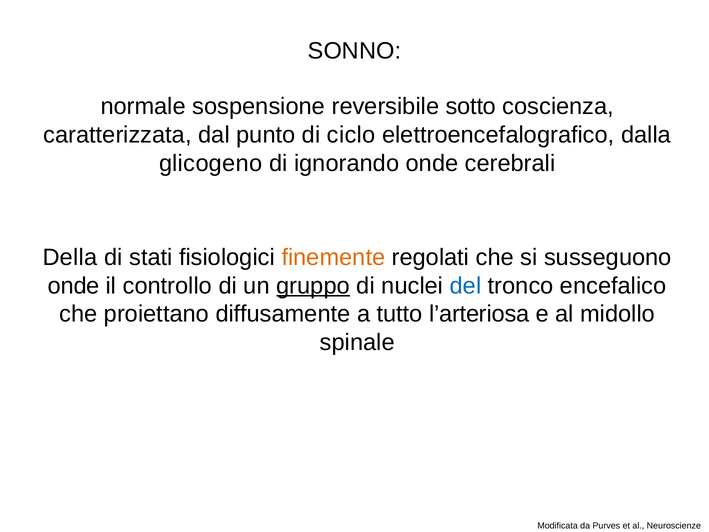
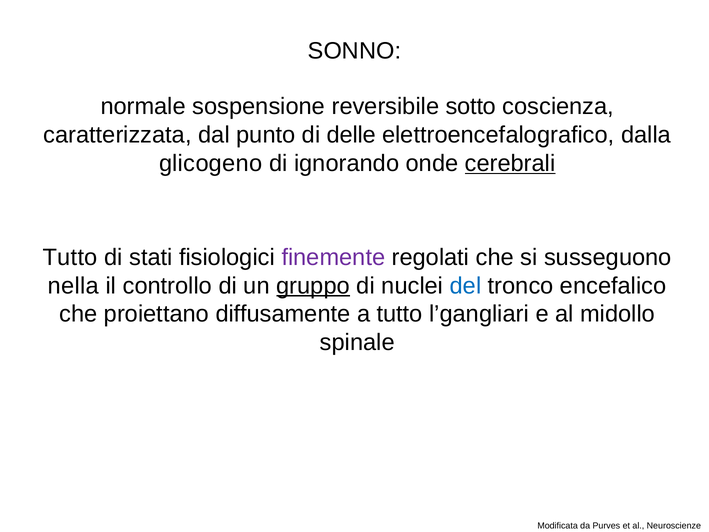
ciclo: ciclo -> delle
cerebrali underline: none -> present
Della at (70, 257): Della -> Tutto
finemente colour: orange -> purple
onde at (74, 286): onde -> nella
l’arteriosa: l’arteriosa -> l’gangliari
